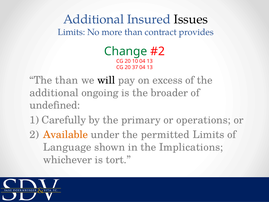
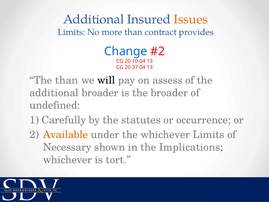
Issues colour: black -> orange
Change colour: green -> blue
excess: excess -> assess
additional ongoing: ongoing -> broader
primary: primary -> statutes
operations: operations -> occurrence
the permitted: permitted -> whichever
Language: Language -> Necessary
